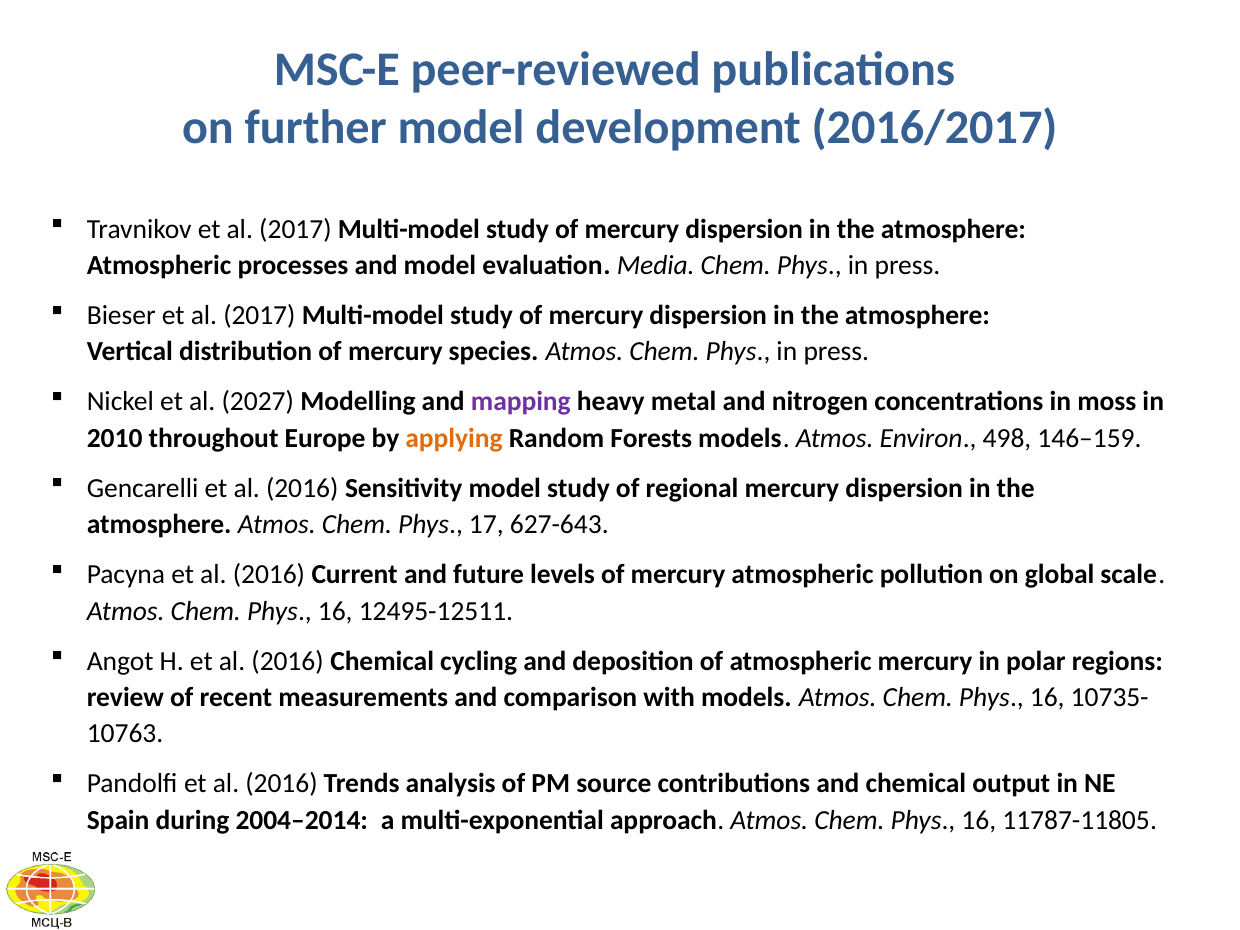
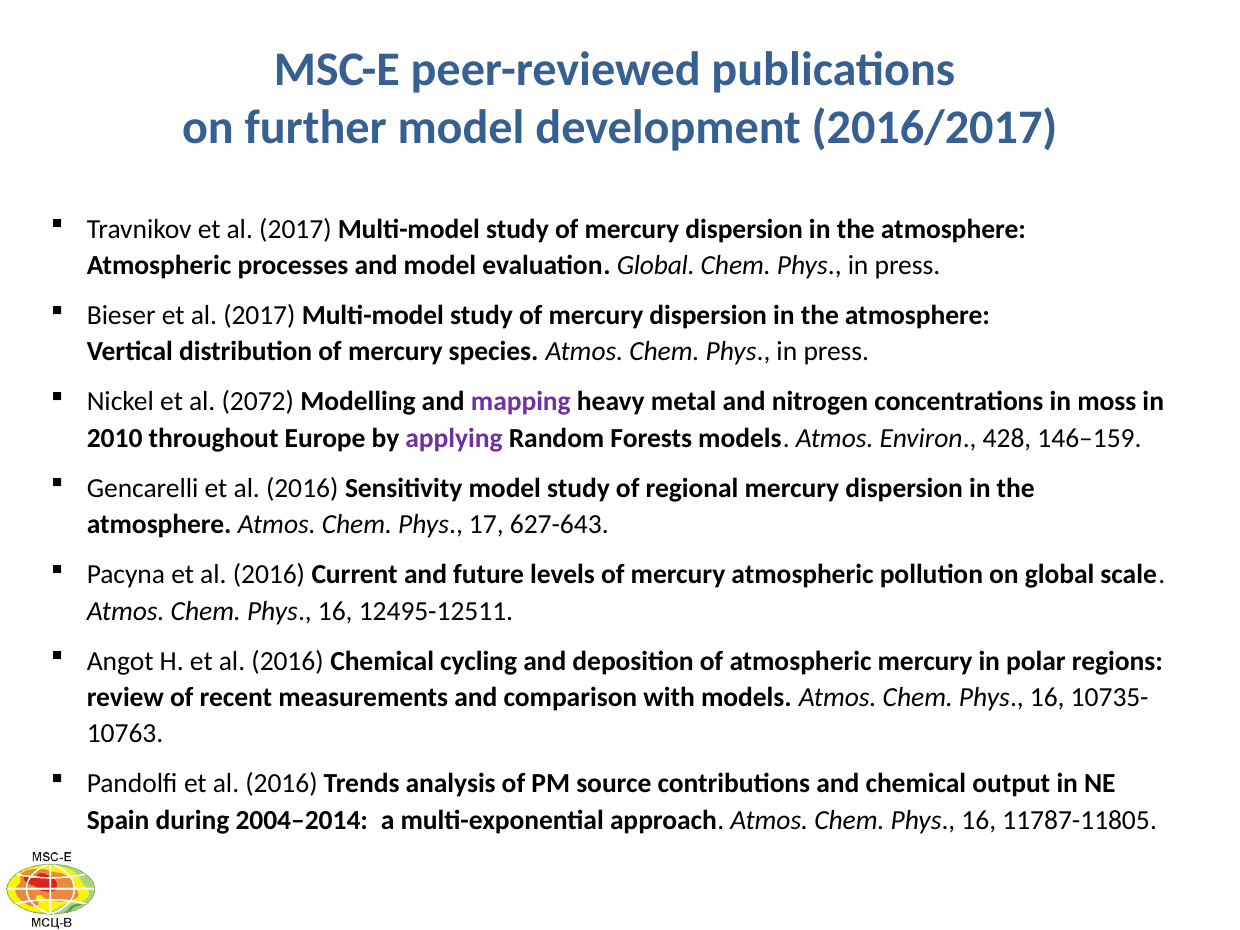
evaluation Media: Media -> Global
2027: 2027 -> 2072
applying colour: orange -> purple
498: 498 -> 428
